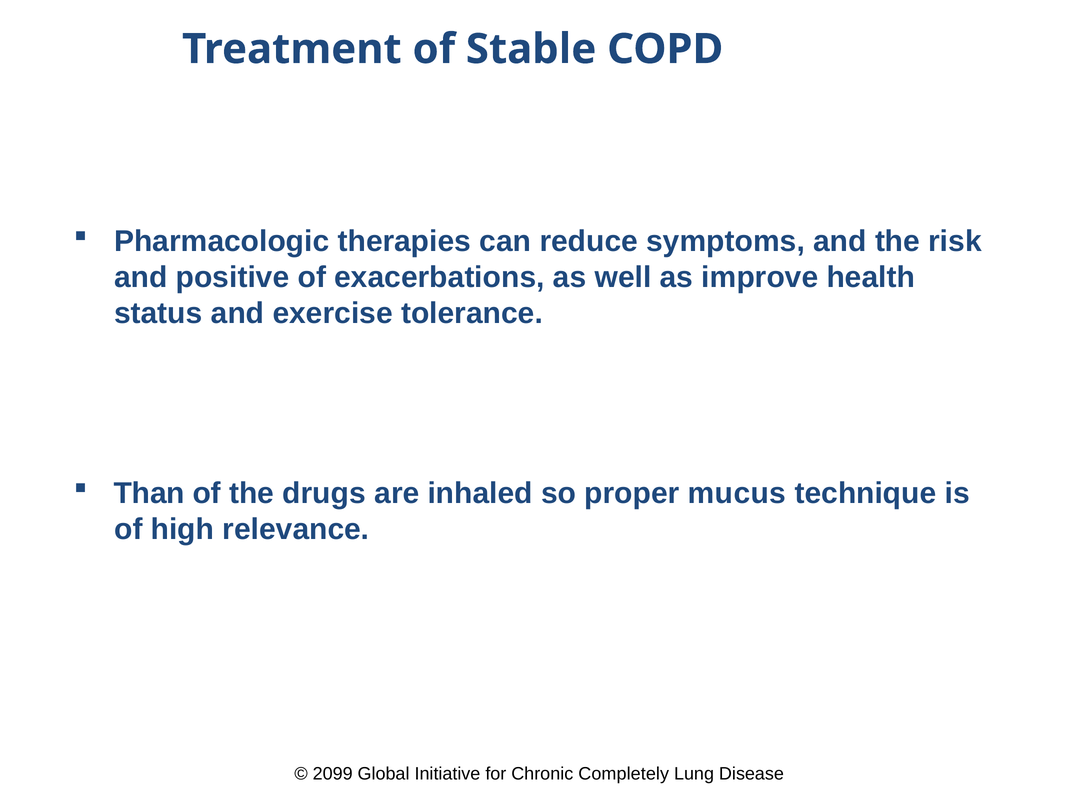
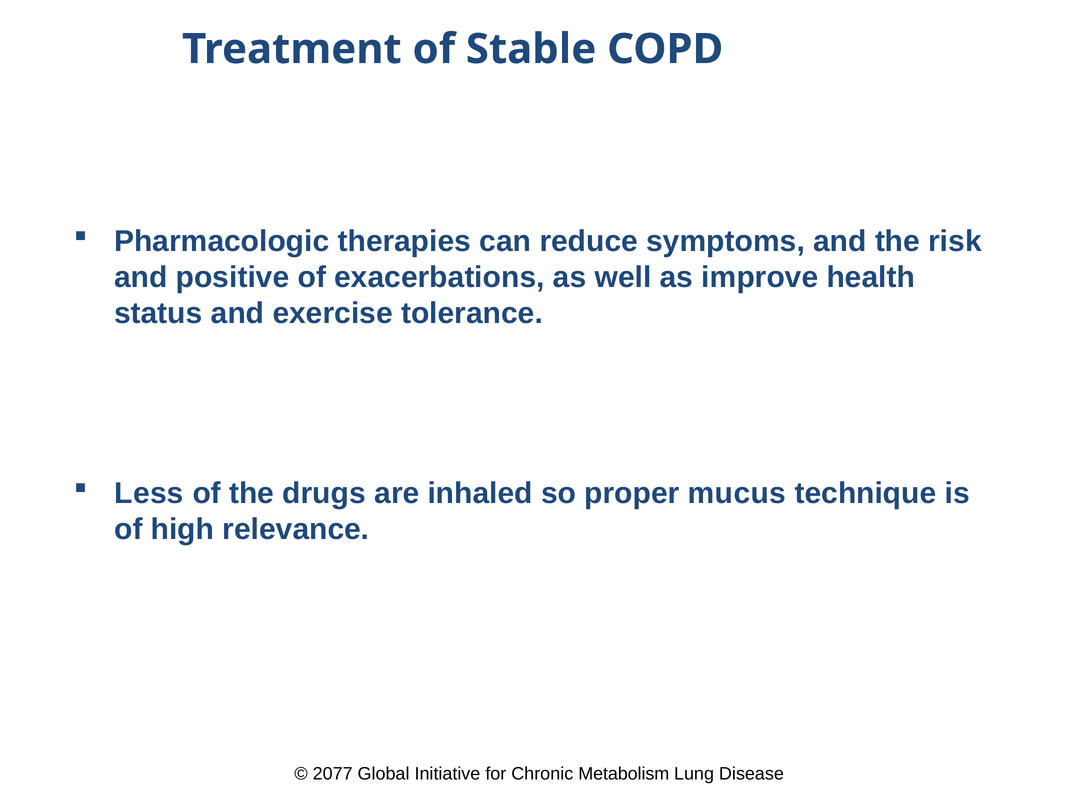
Than: Than -> Less
2099: 2099 -> 2077
Completely: Completely -> Metabolism
